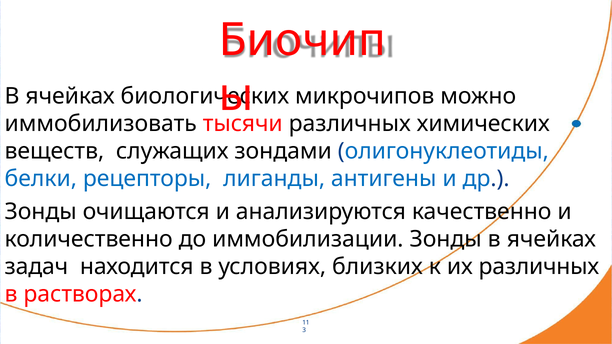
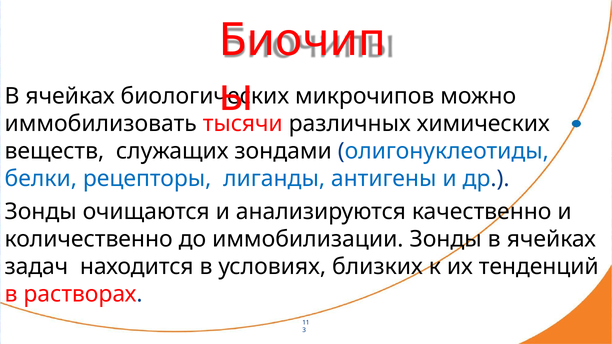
их различных: различных -> тенденций
